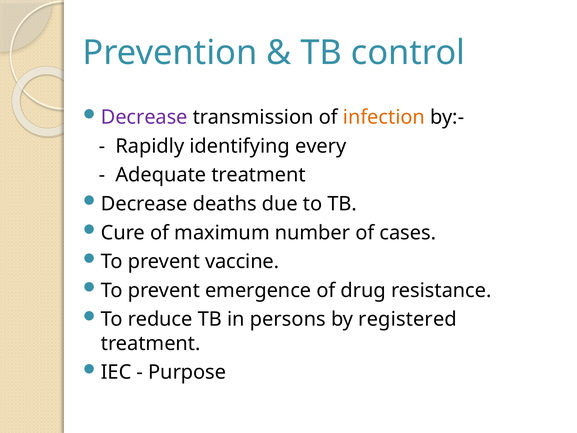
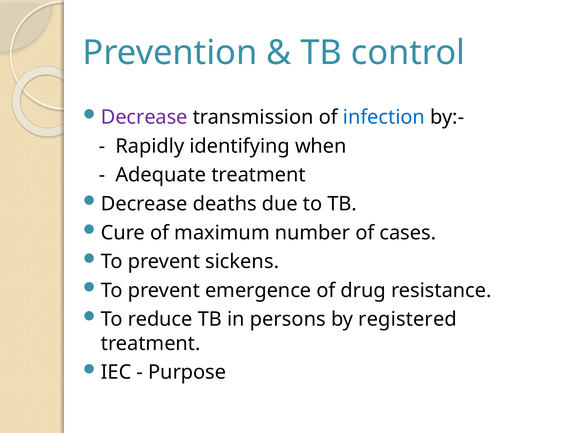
infection colour: orange -> blue
every: every -> when
vaccine: vaccine -> sickens
